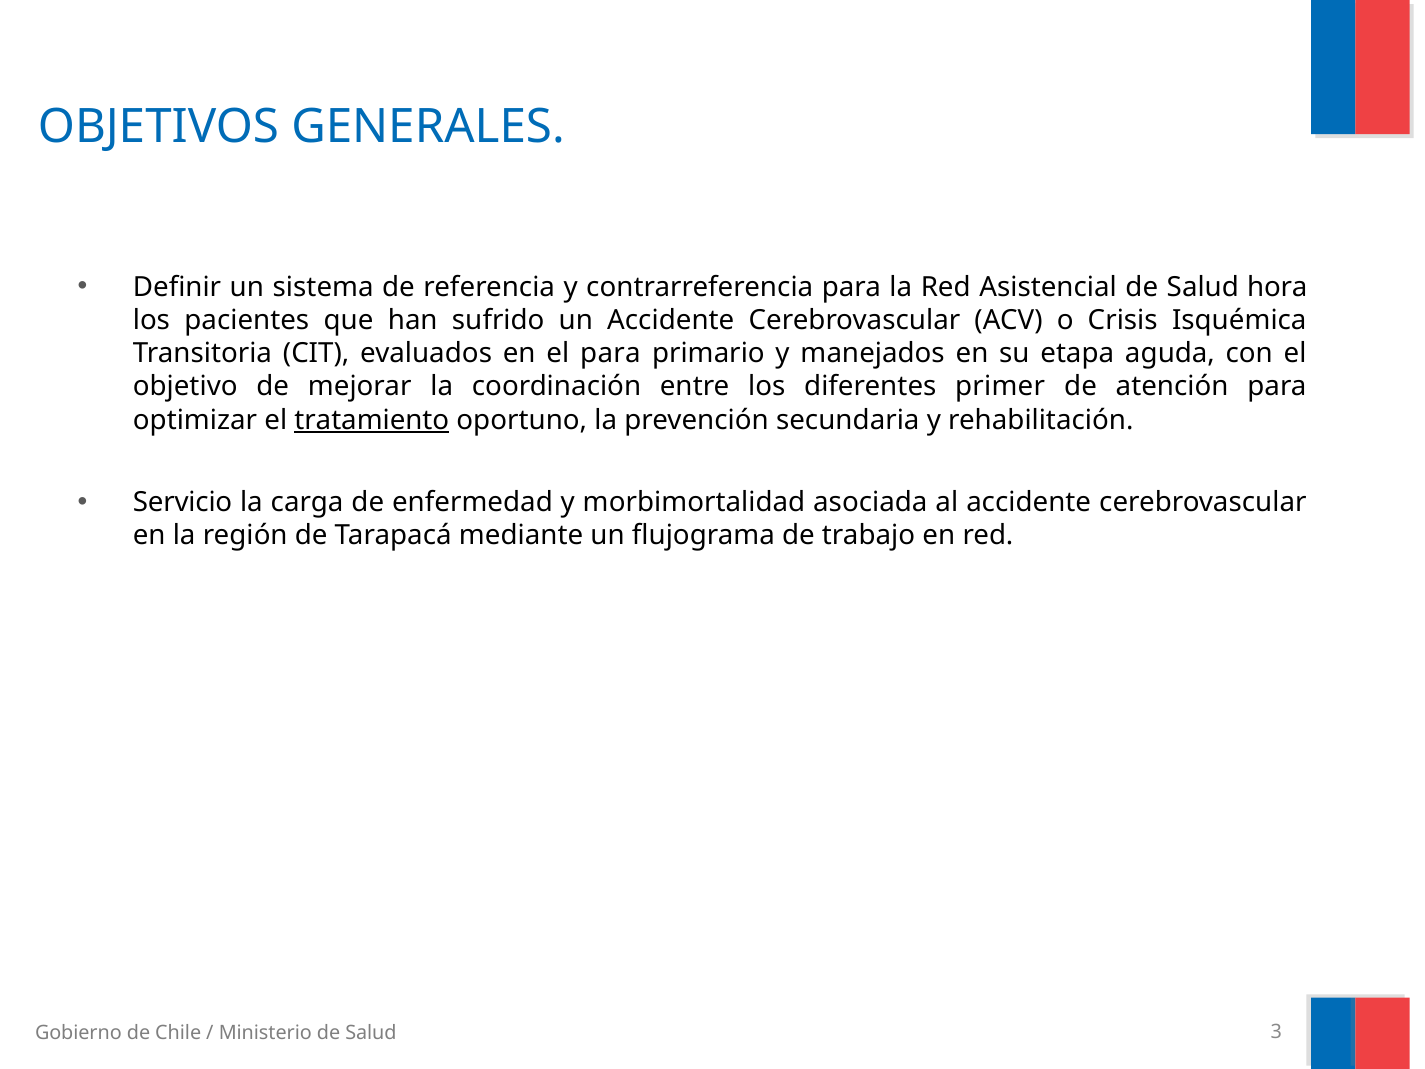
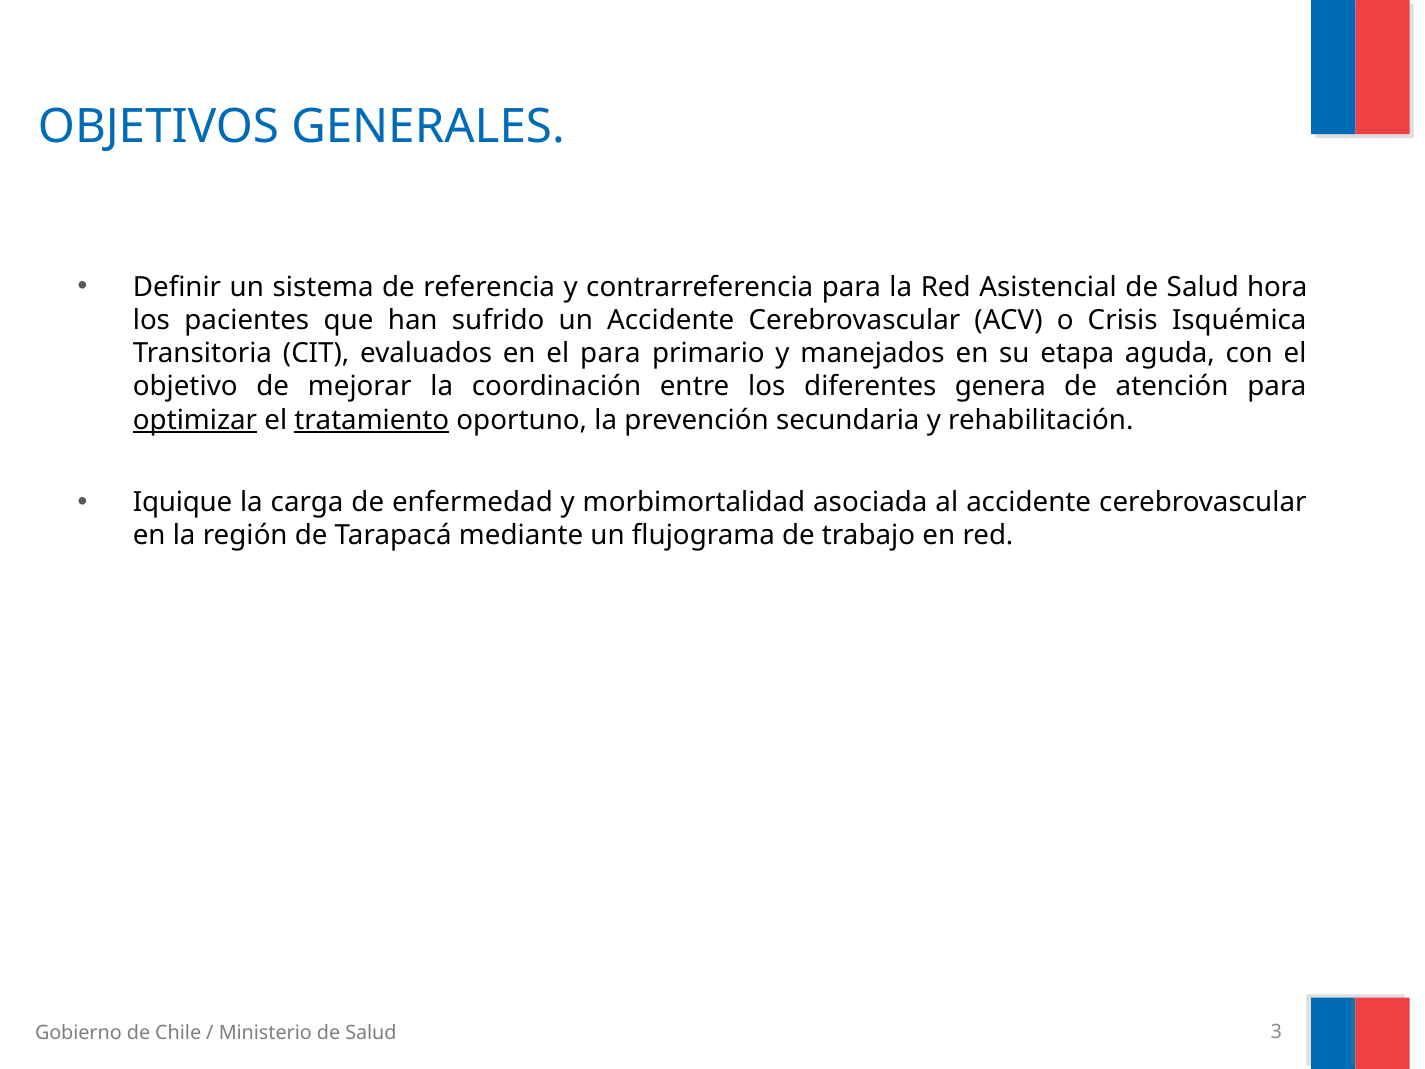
primer: primer -> genera
optimizar underline: none -> present
Servicio: Servicio -> Iquique
